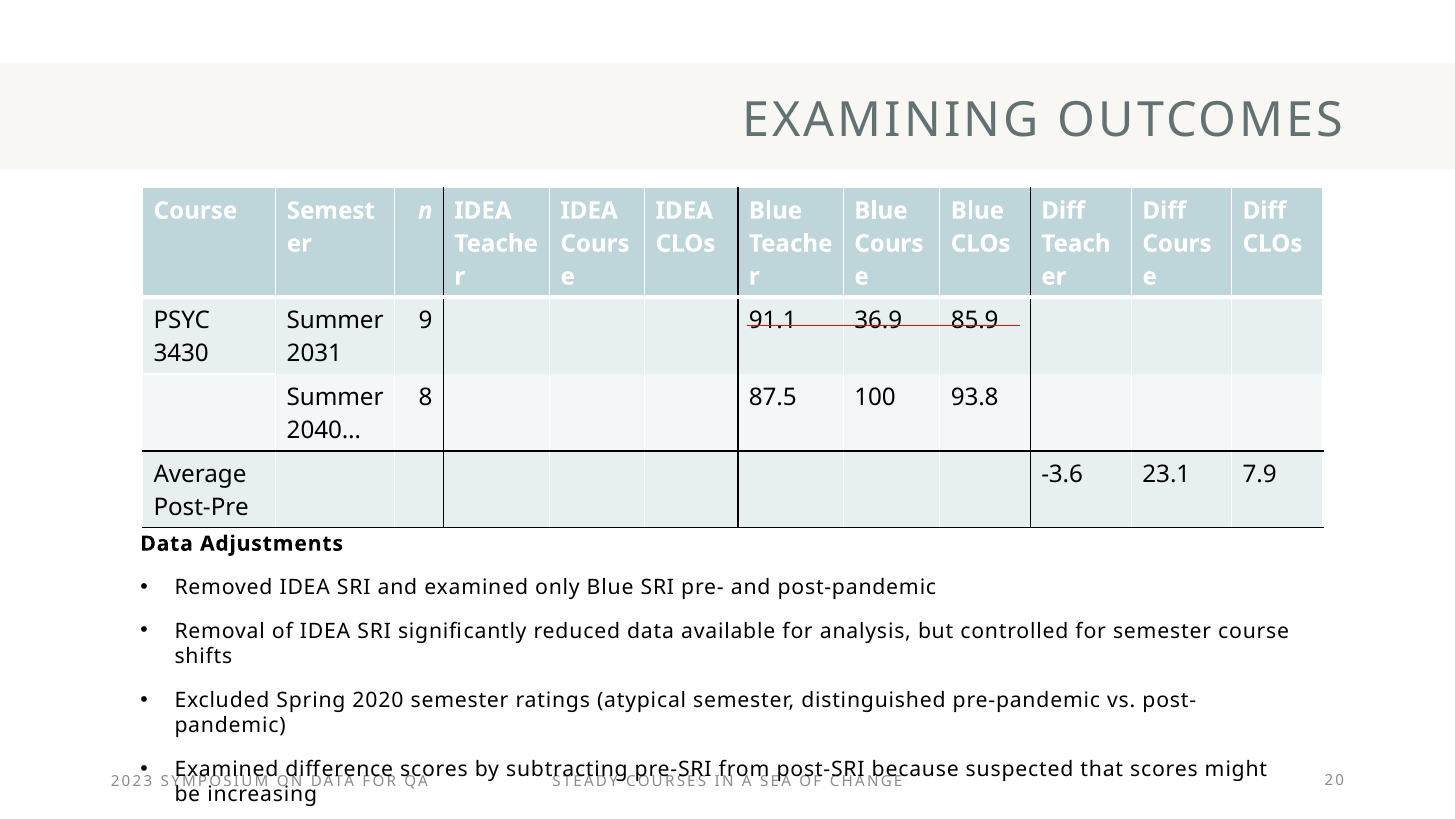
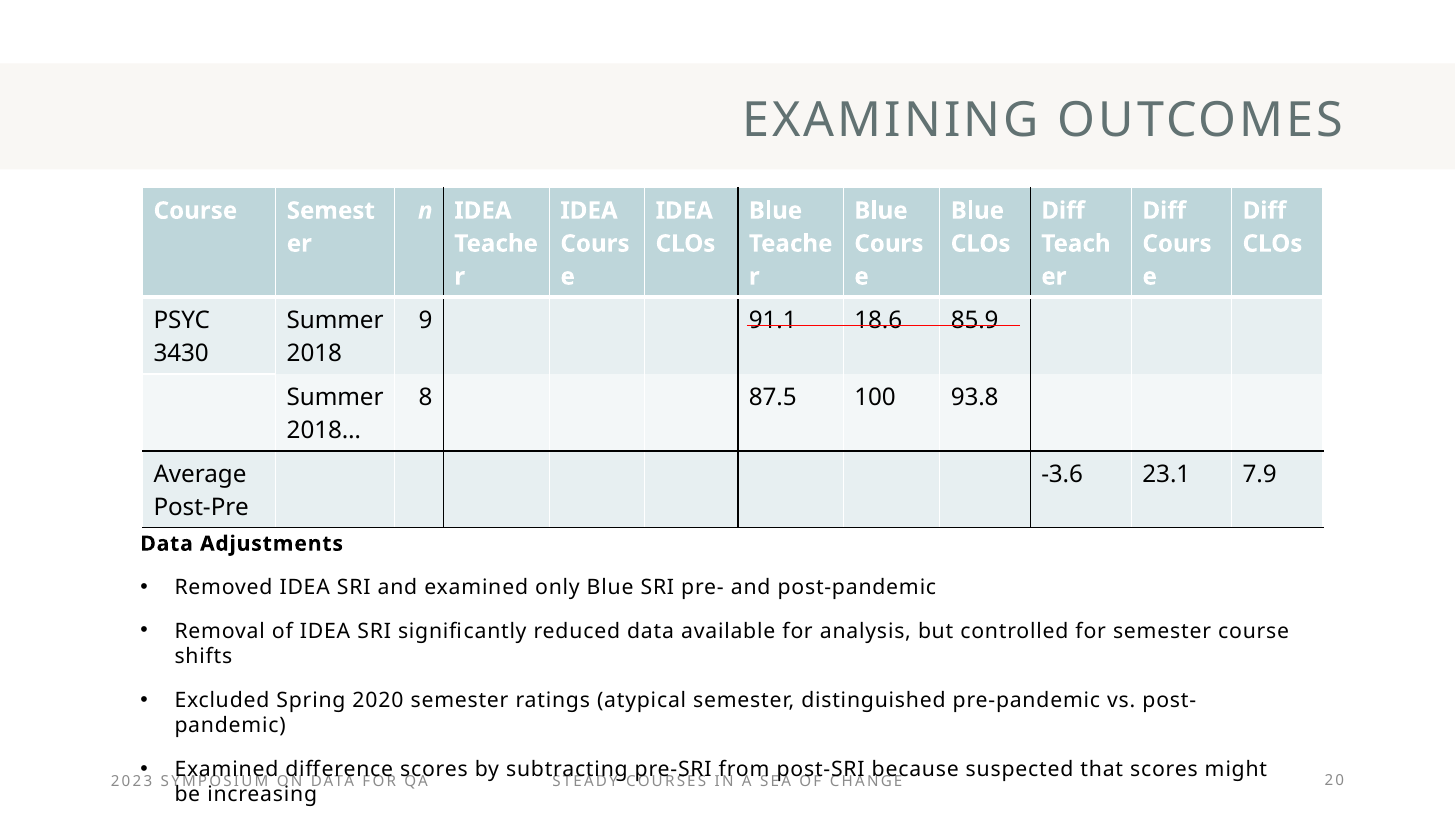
36.9: 36.9 -> 18.6
2031: 2031 -> 2018
2040…: 2040… -> 2018…
